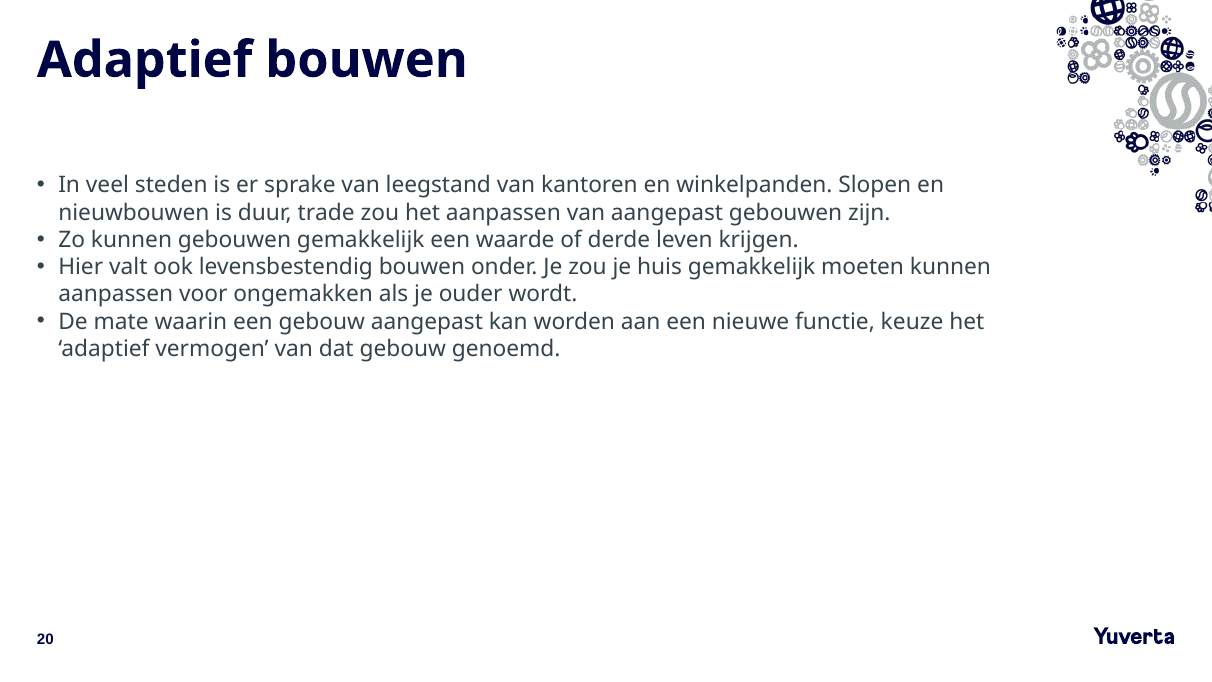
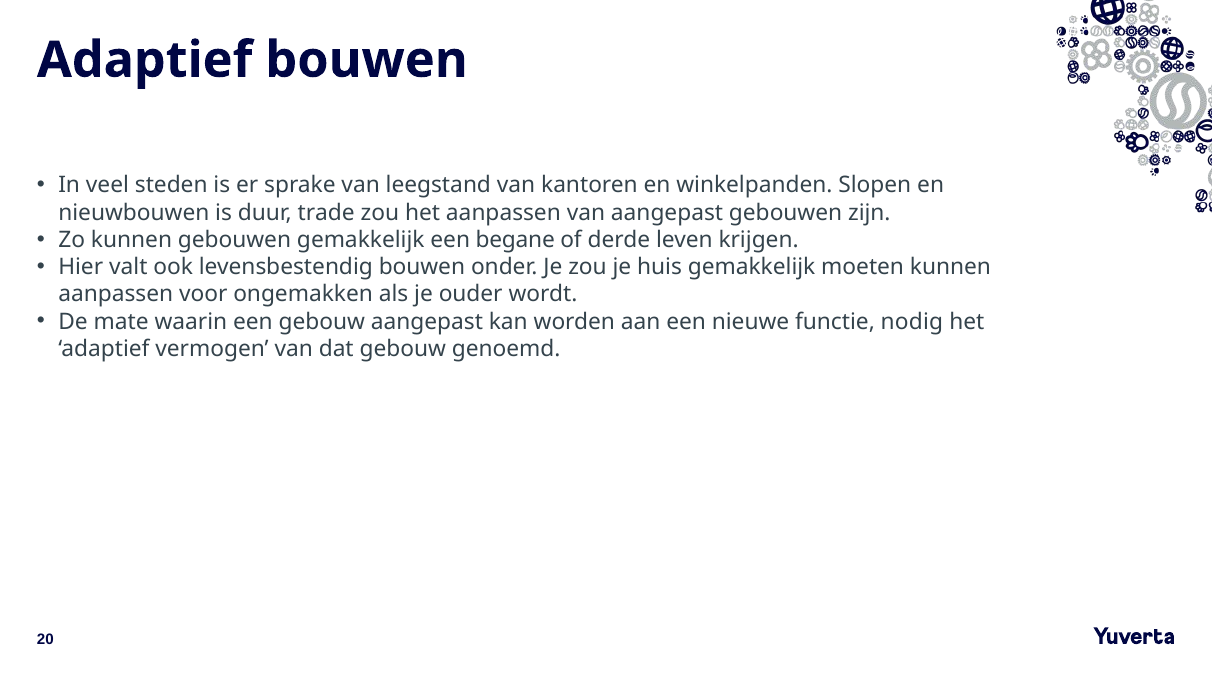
waarde: waarde -> begane
keuze: keuze -> nodig
